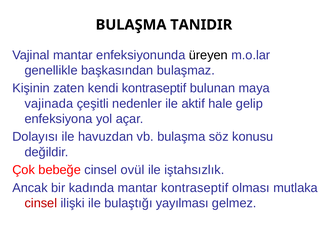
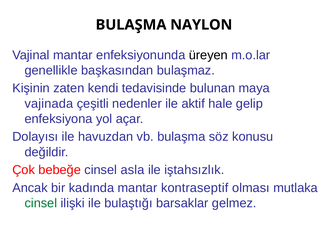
TANIDIR: TANIDIR -> NAYLON
kendi kontraseptif: kontraseptif -> tedavisinde
ovül: ovül -> asla
cinsel at (41, 203) colour: red -> green
yayılması: yayılması -> barsaklar
